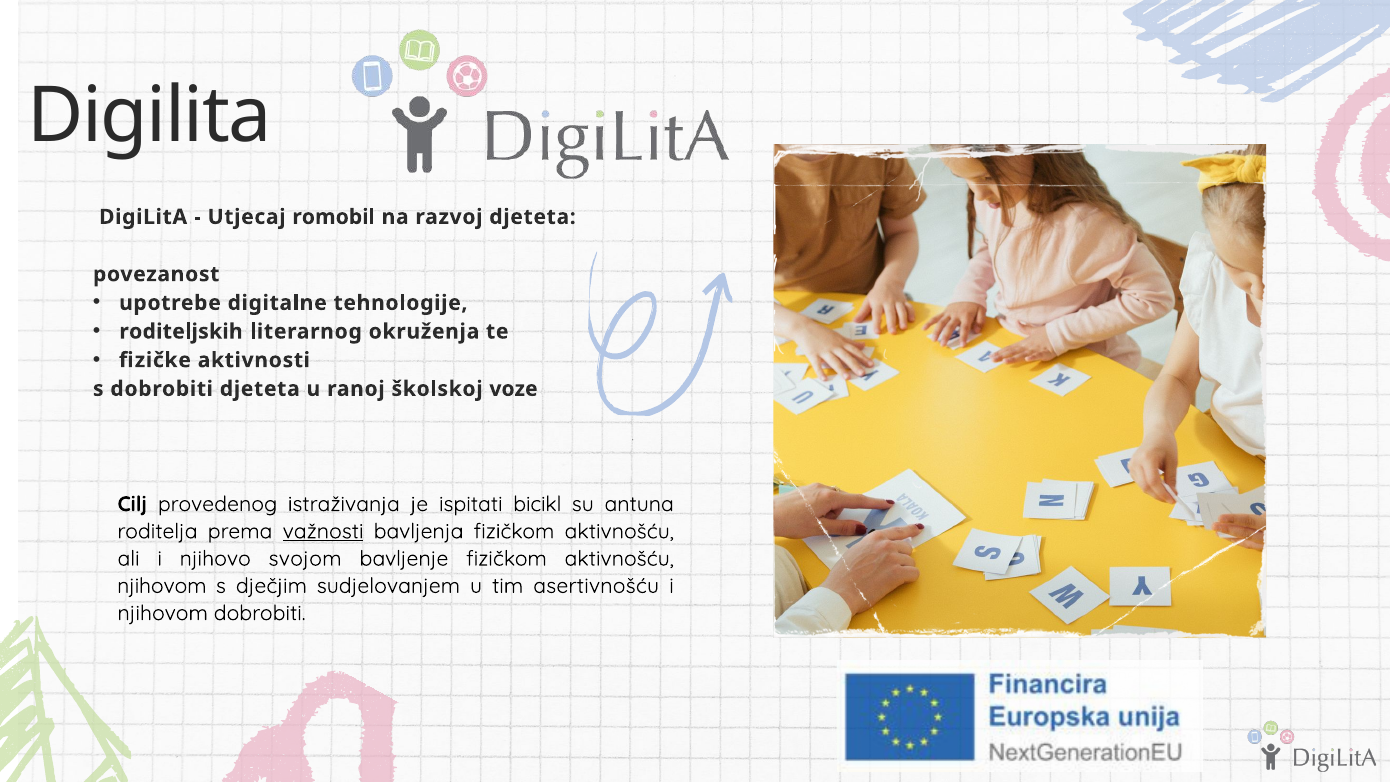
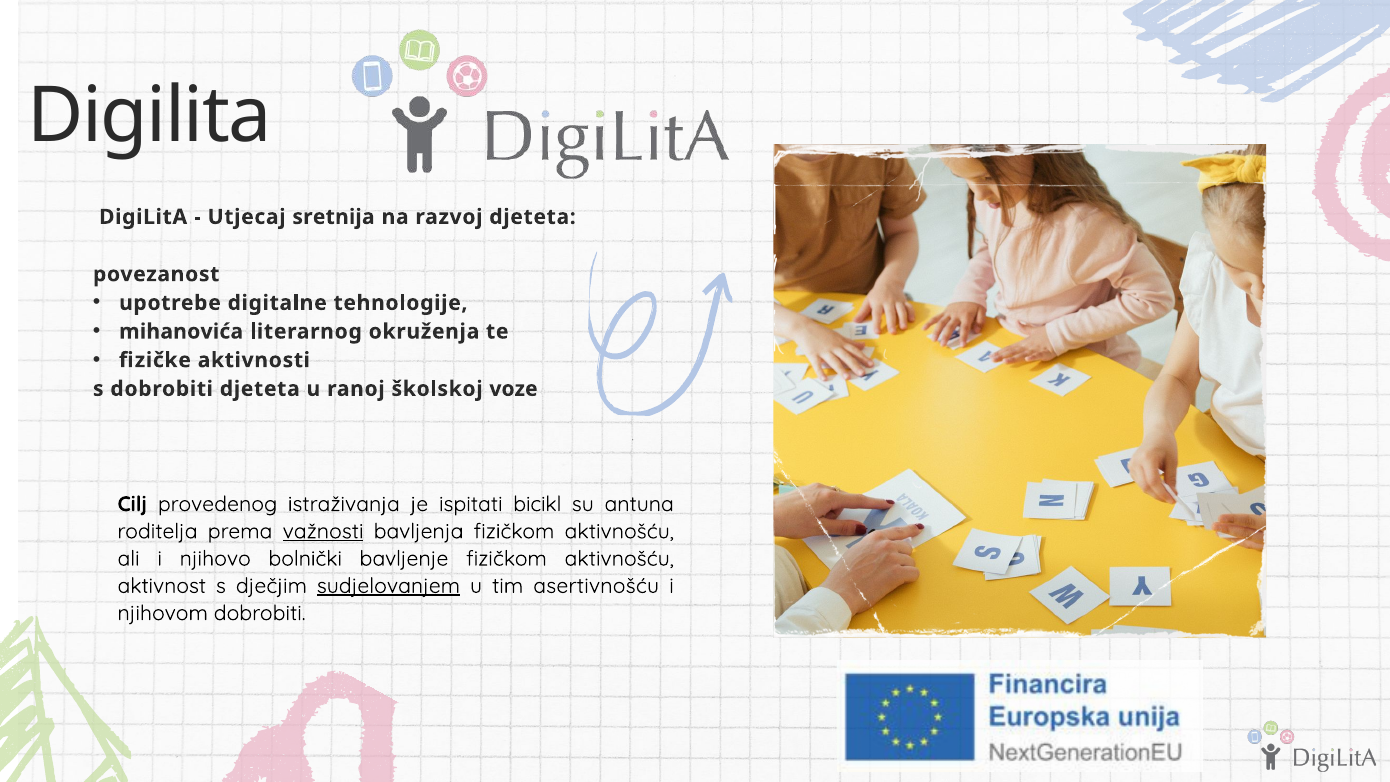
romobil: romobil -> sretnija
roditeljskih: roditeljskih -> mihanovića
svojom: svojom -> bolnički
njihovom at (162, 586): njihovom -> aktivnost
sudjelovanjem underline: none -> present
